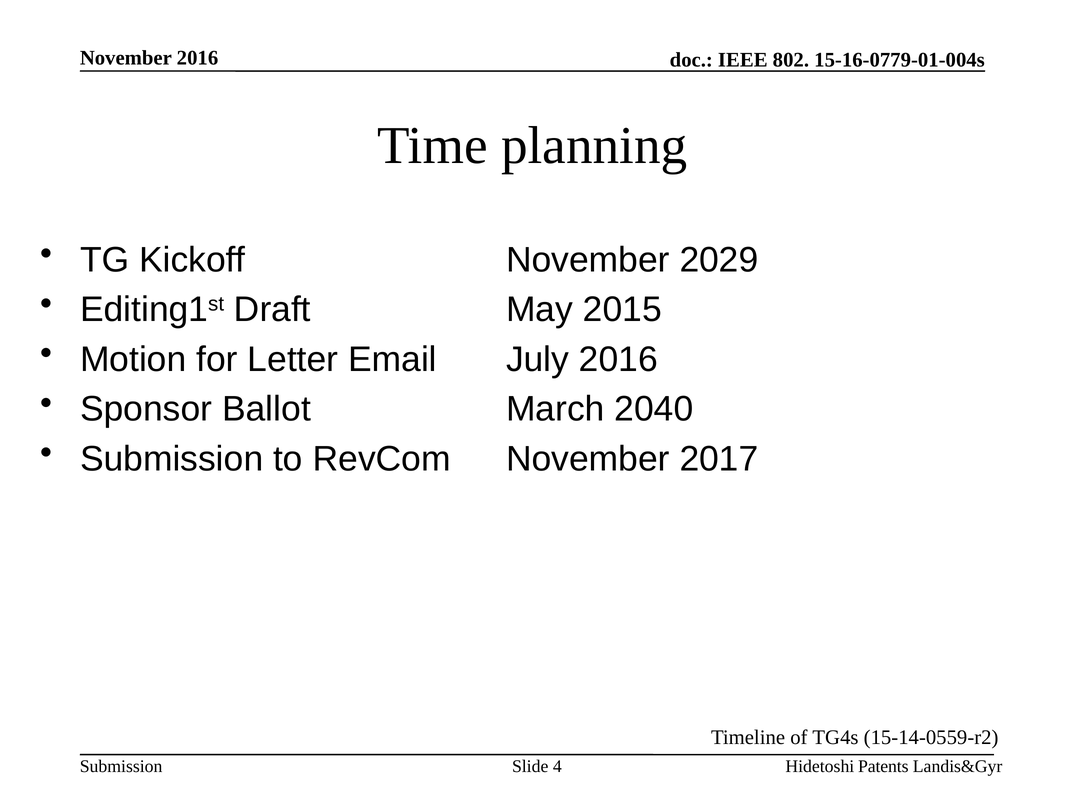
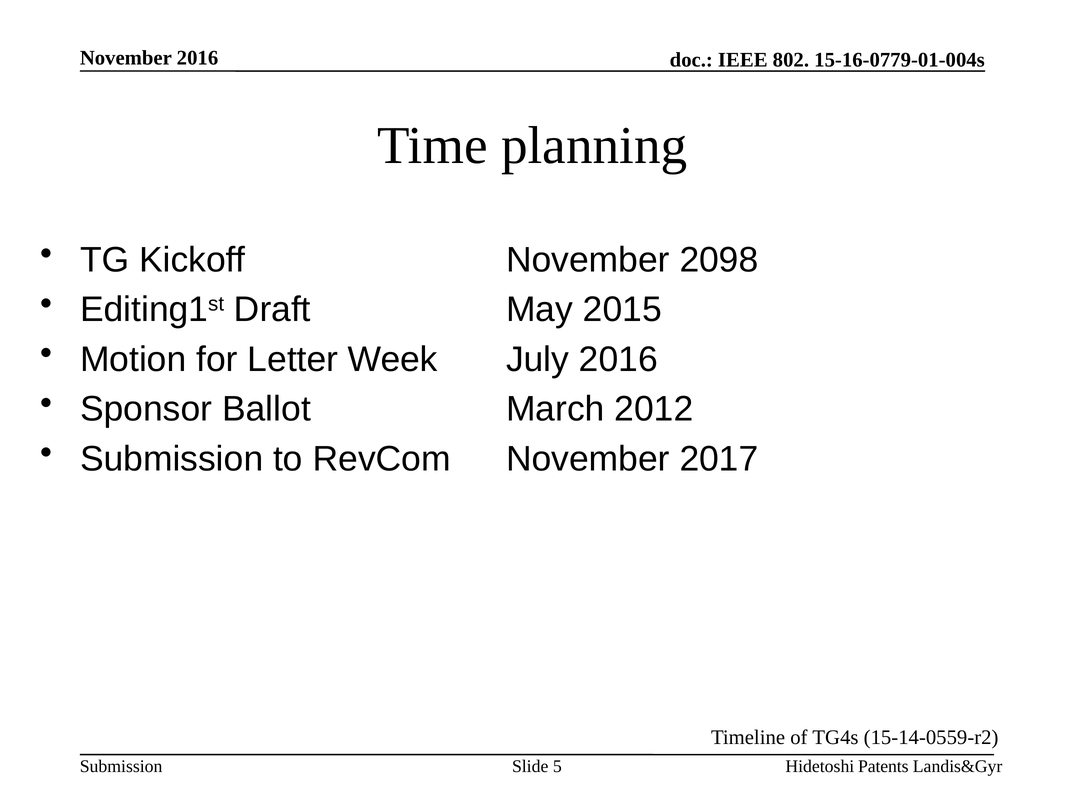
2029: 2029 -> 2098
Email: Email -> Week
2040: 2040 -> 2012
4: 4 -> 5
